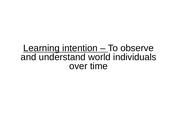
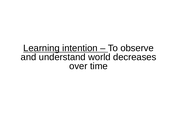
individuals: individuals -> decreases
